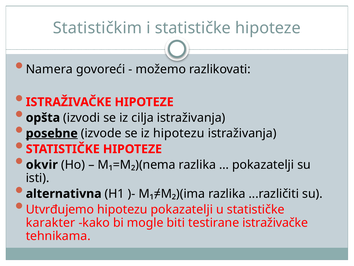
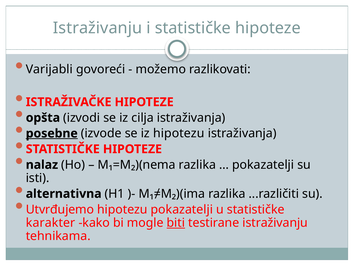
Statističkim at (97, 28): Statističkim -> Istraživanju
Namera: Namera -> Varijabli
okvir: okvir -> nalaz
biti underline: none -> present
testirane istraživačke: istraživačke -> istraživanju
